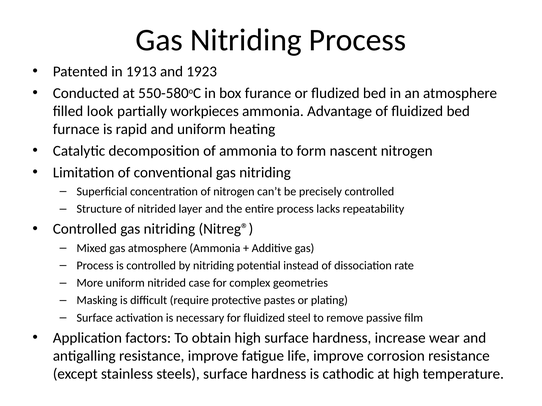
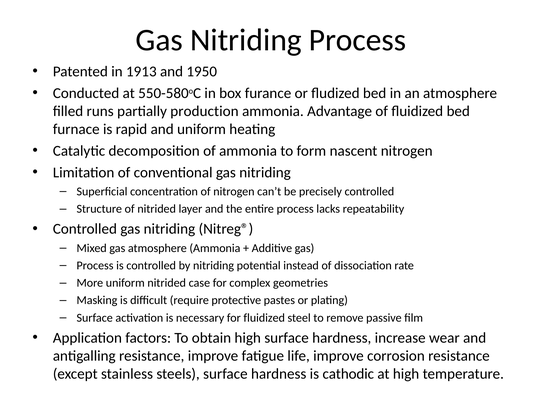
1923: 1923 -> 1950
look: look -> runs
workpieces: workpieces -> production
